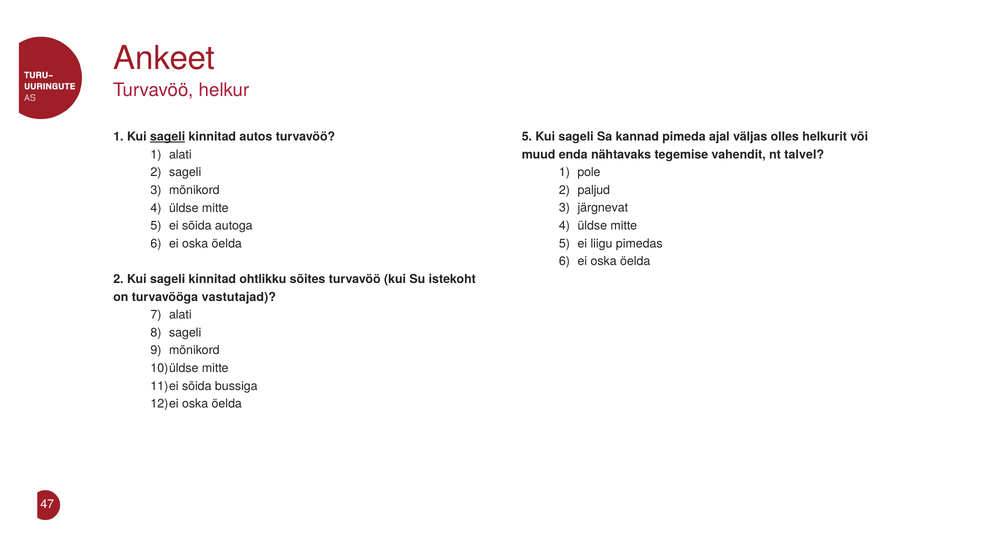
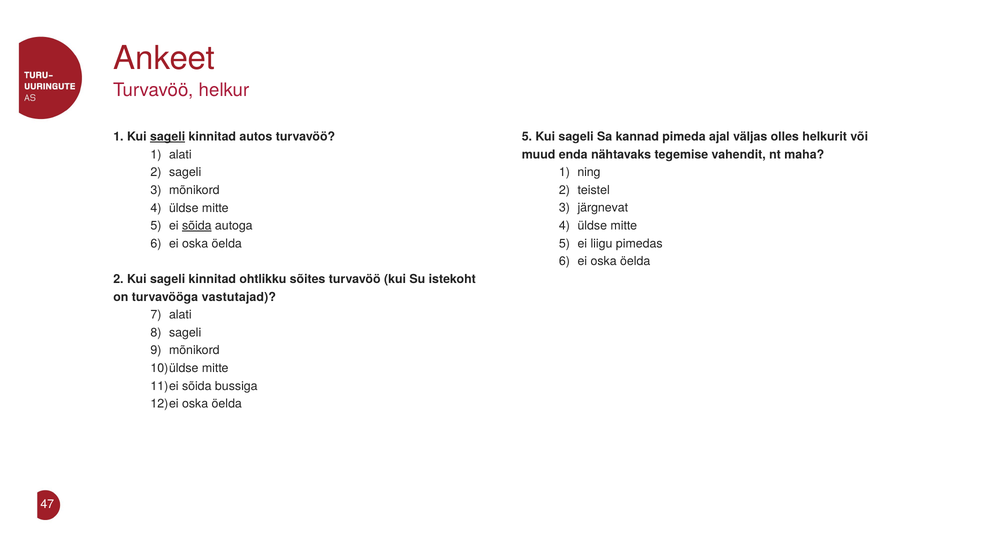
talvel: talvel -> maha
pole: pole -> ning
paljud: paljud -> teistel
sõida at (197, 226) underline: none -> present
